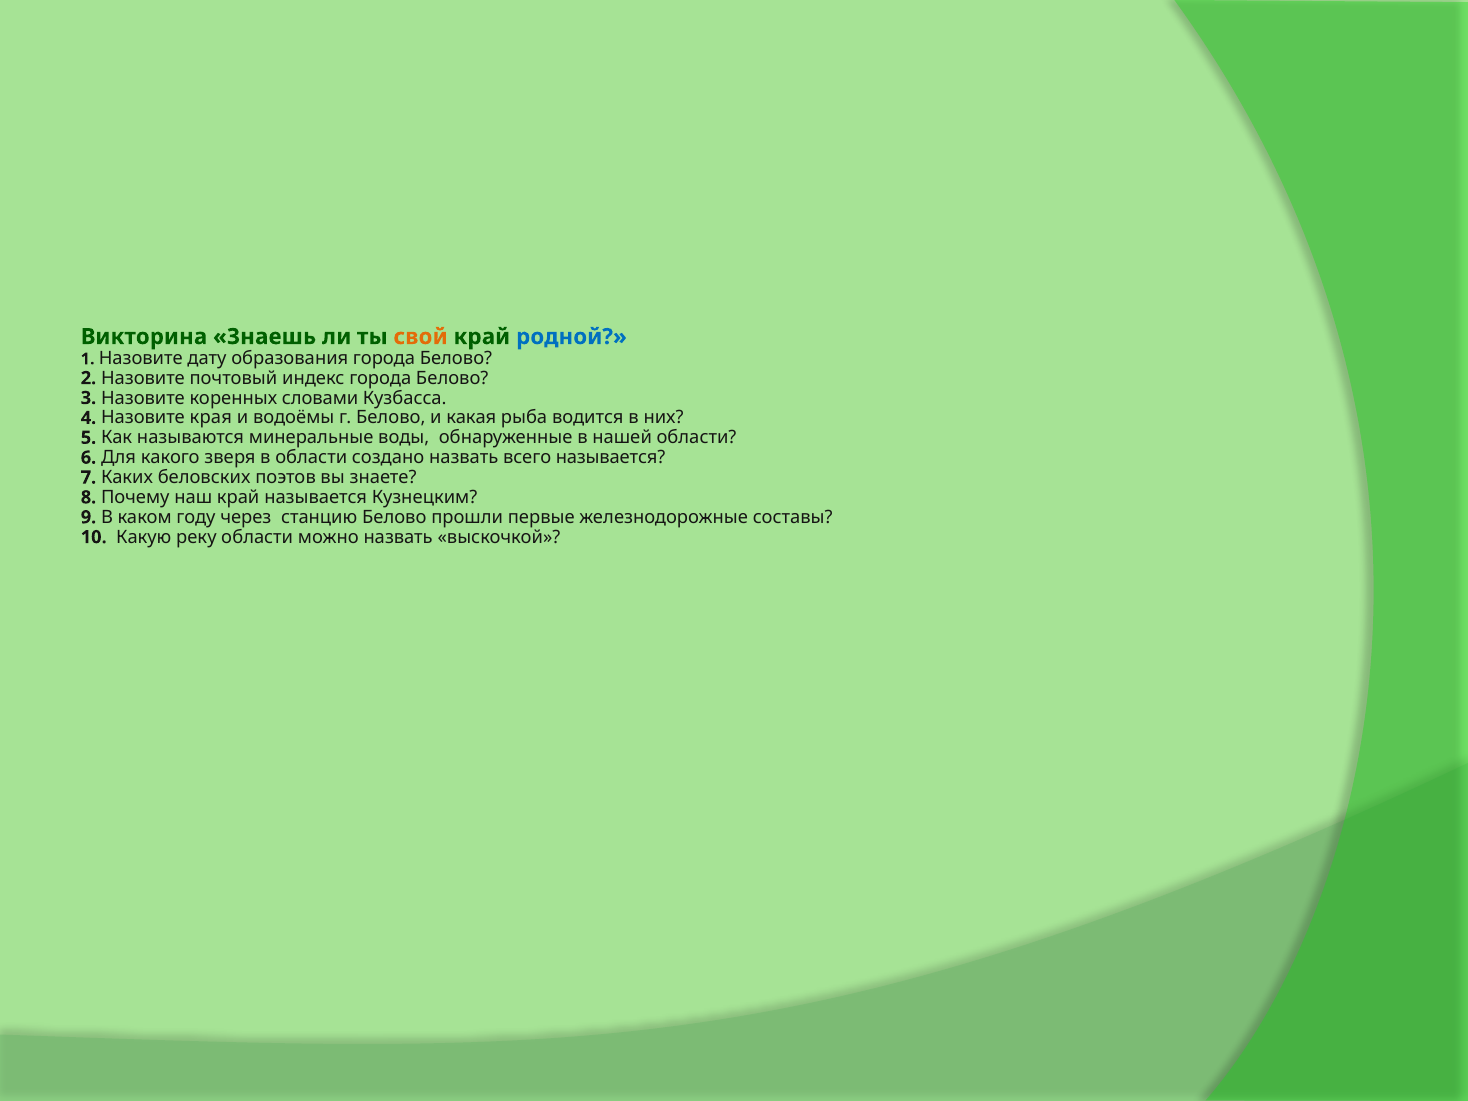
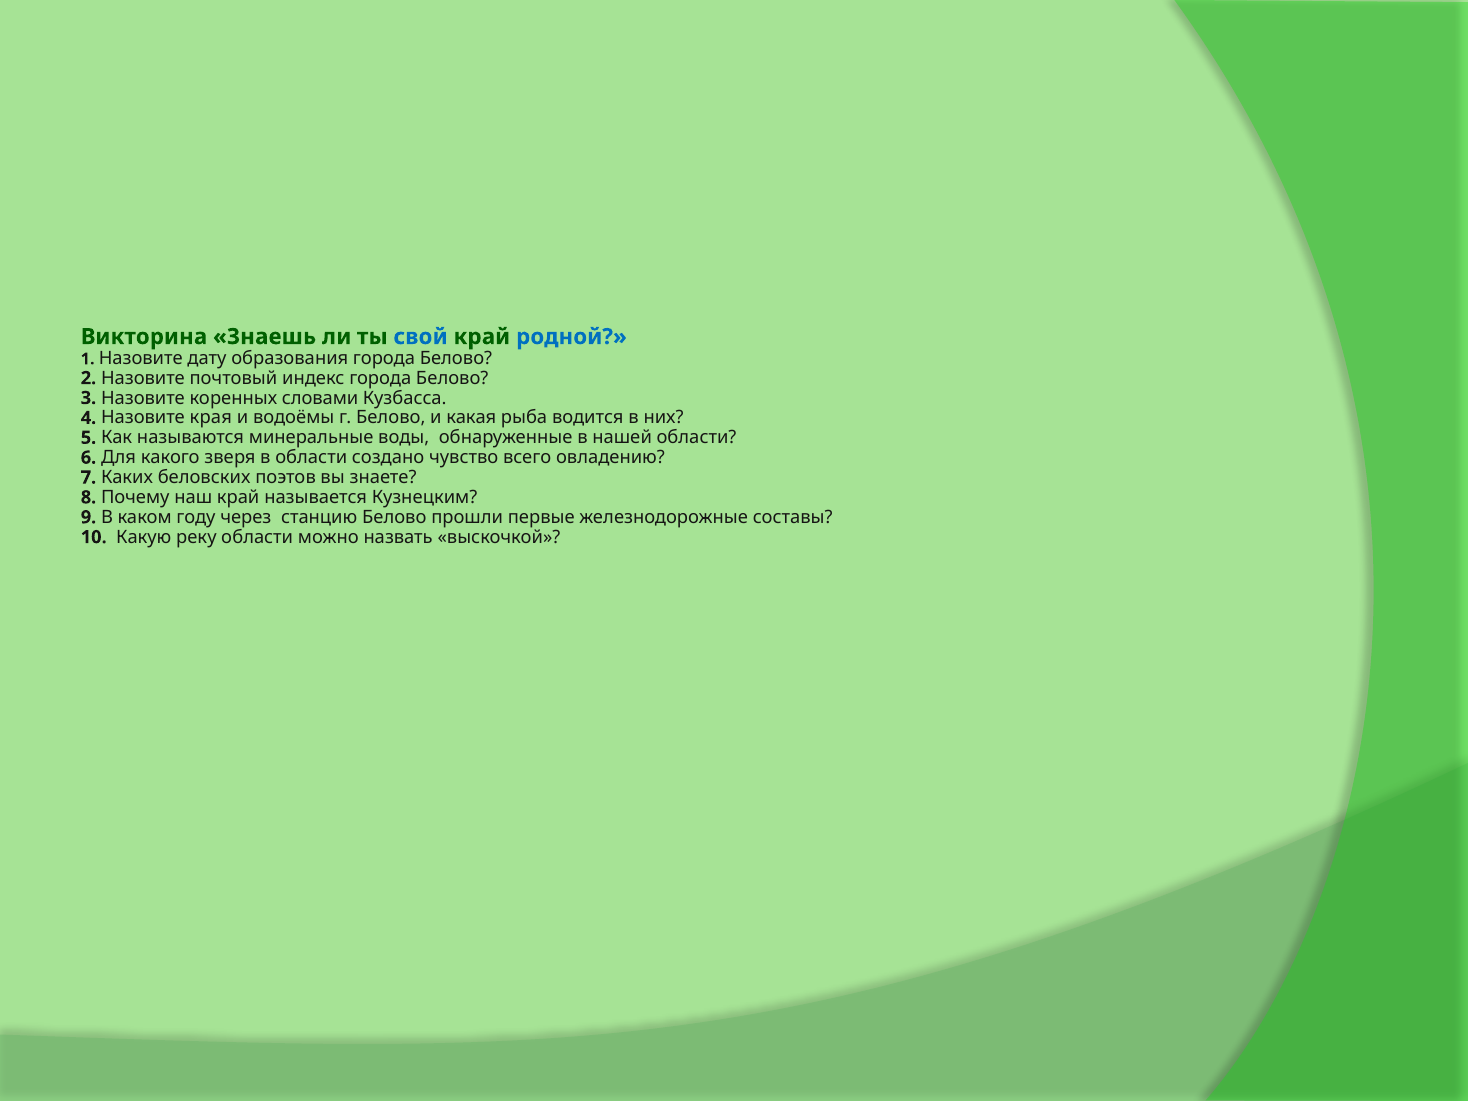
свой colour: orange -> blue
создано назвать: назвать -> чувство
всего называется: называется -> овладению
